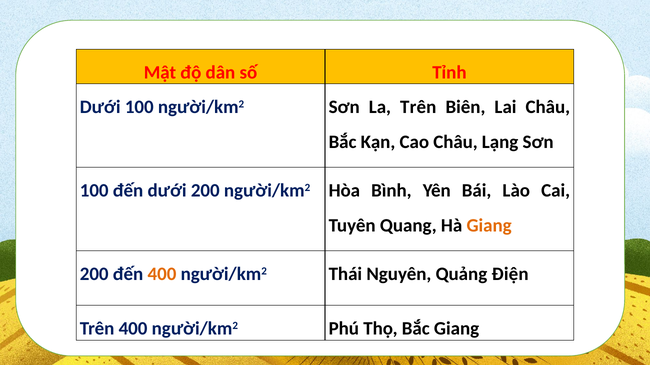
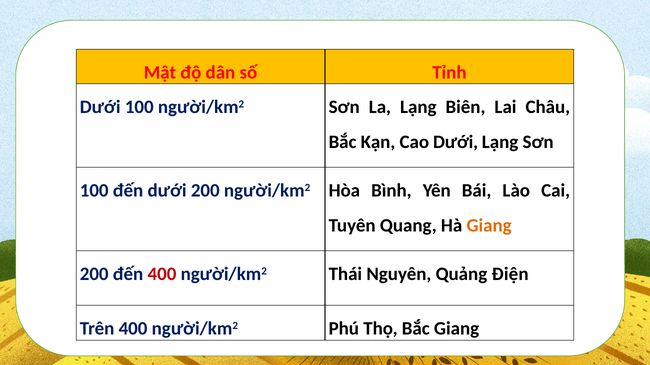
La Trên: Trên -> Lạng
Cao Châu: Châu -> Dưới
400 at (162, 275) colour: orange -> red
